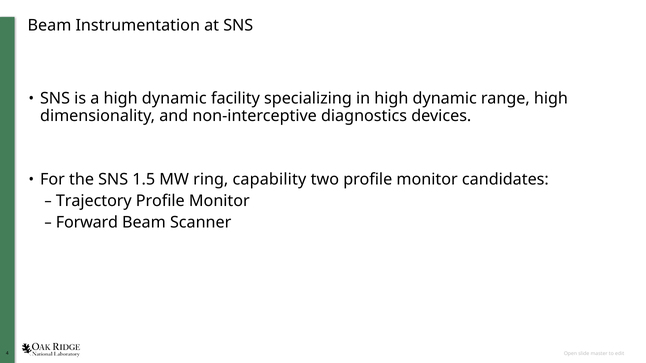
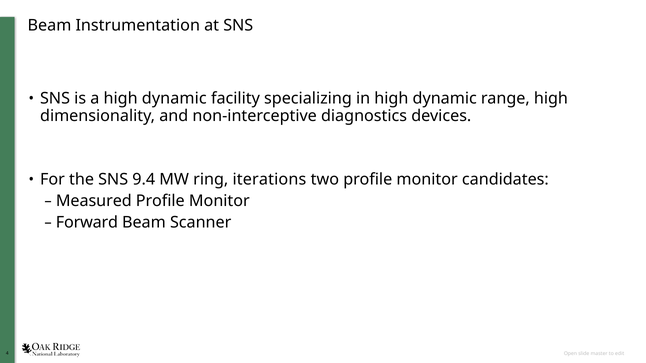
1.5: 1.5 -> 9.4
capability: capability -> iterations
Trajectory: Trajectory -> Measured
